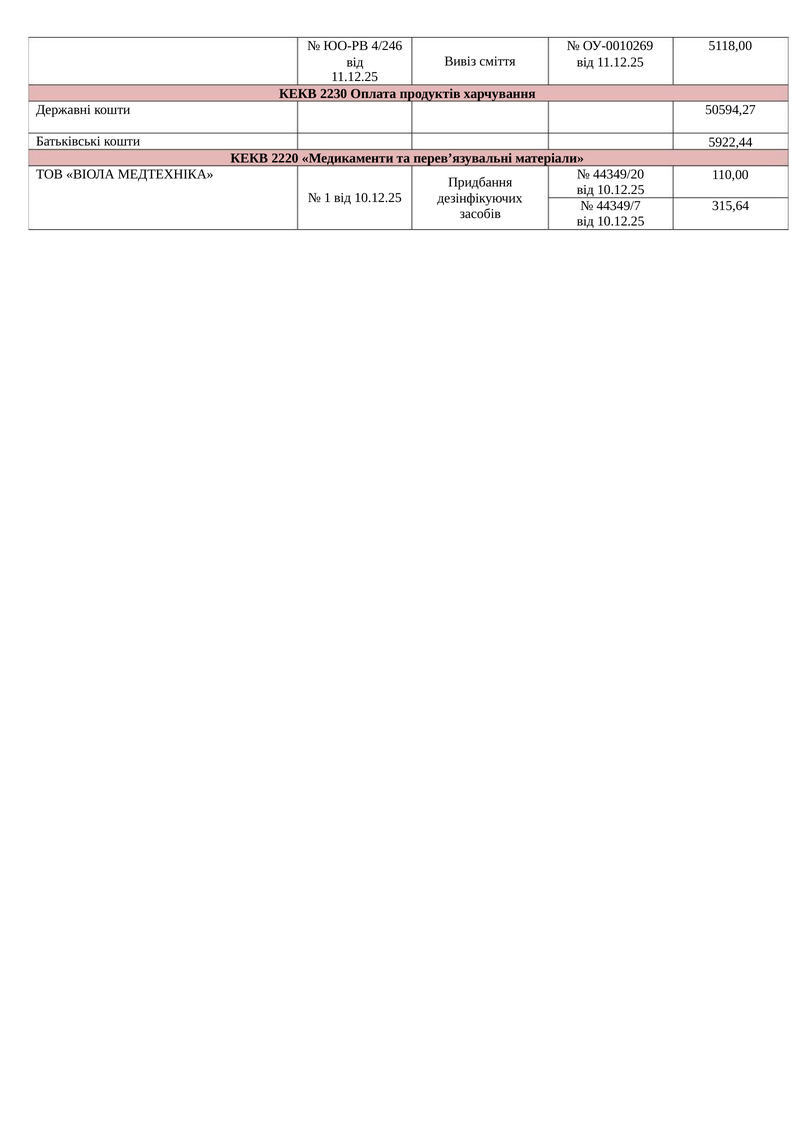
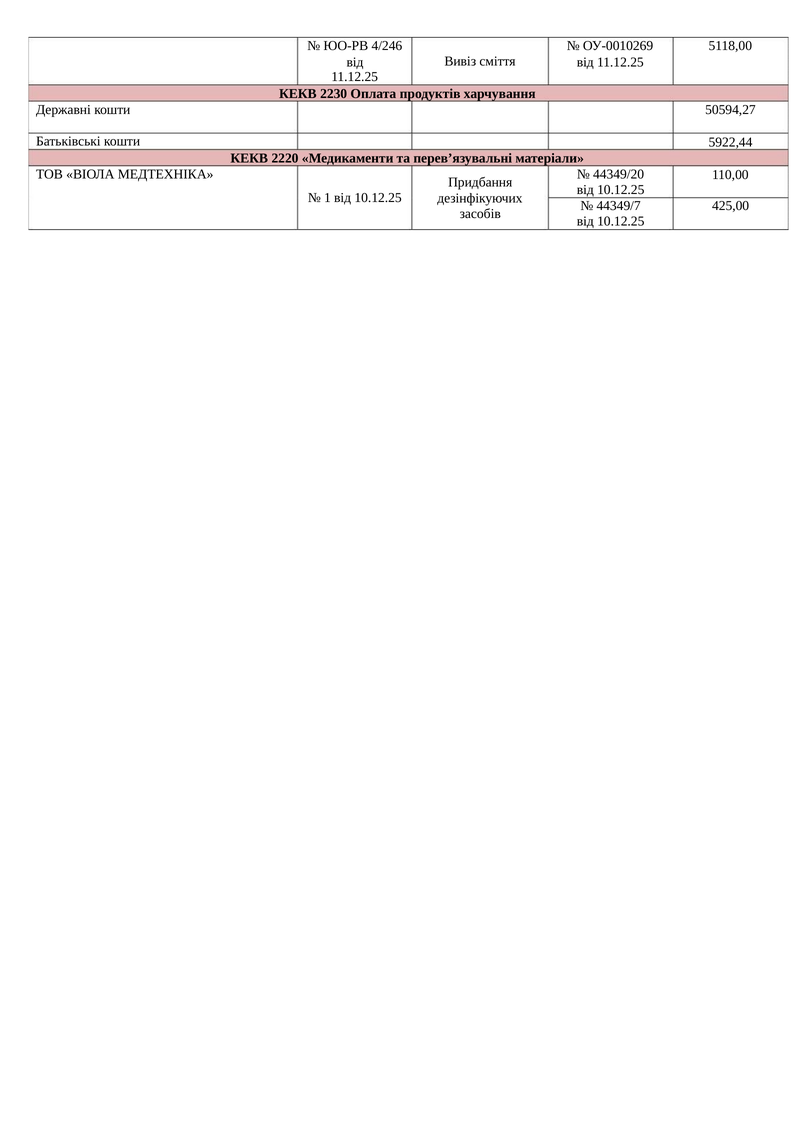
315,64: 315,64 -> 425,00
